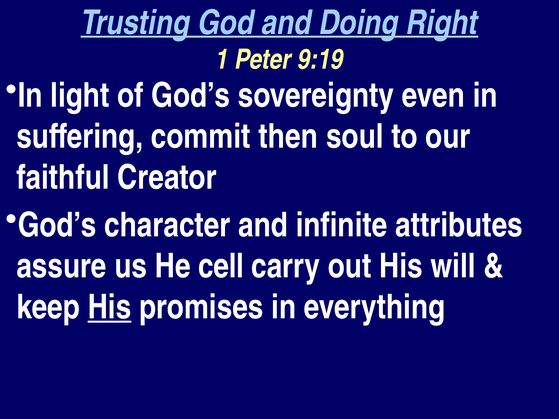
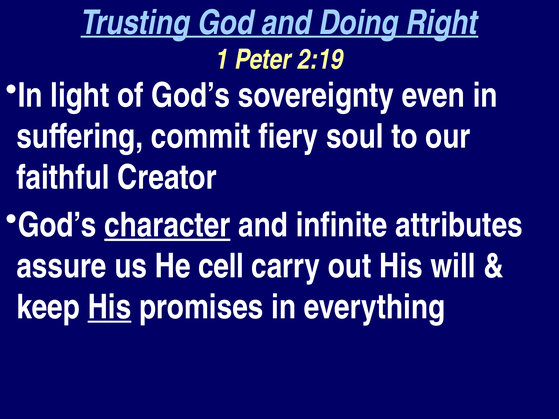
9:19: 9:19 -> 2:19
then: then -> fiery
character underline: none -> present
